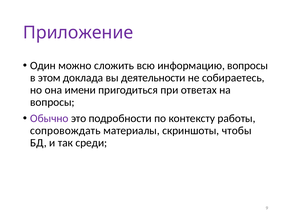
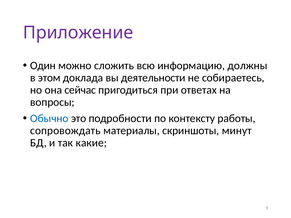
информацию вопросы: вопросы -> должны
имени: имени -> сейчас
Обычно colour: purple -> blue
чтобы: чтобы -> минут
среди: среди -> какие
